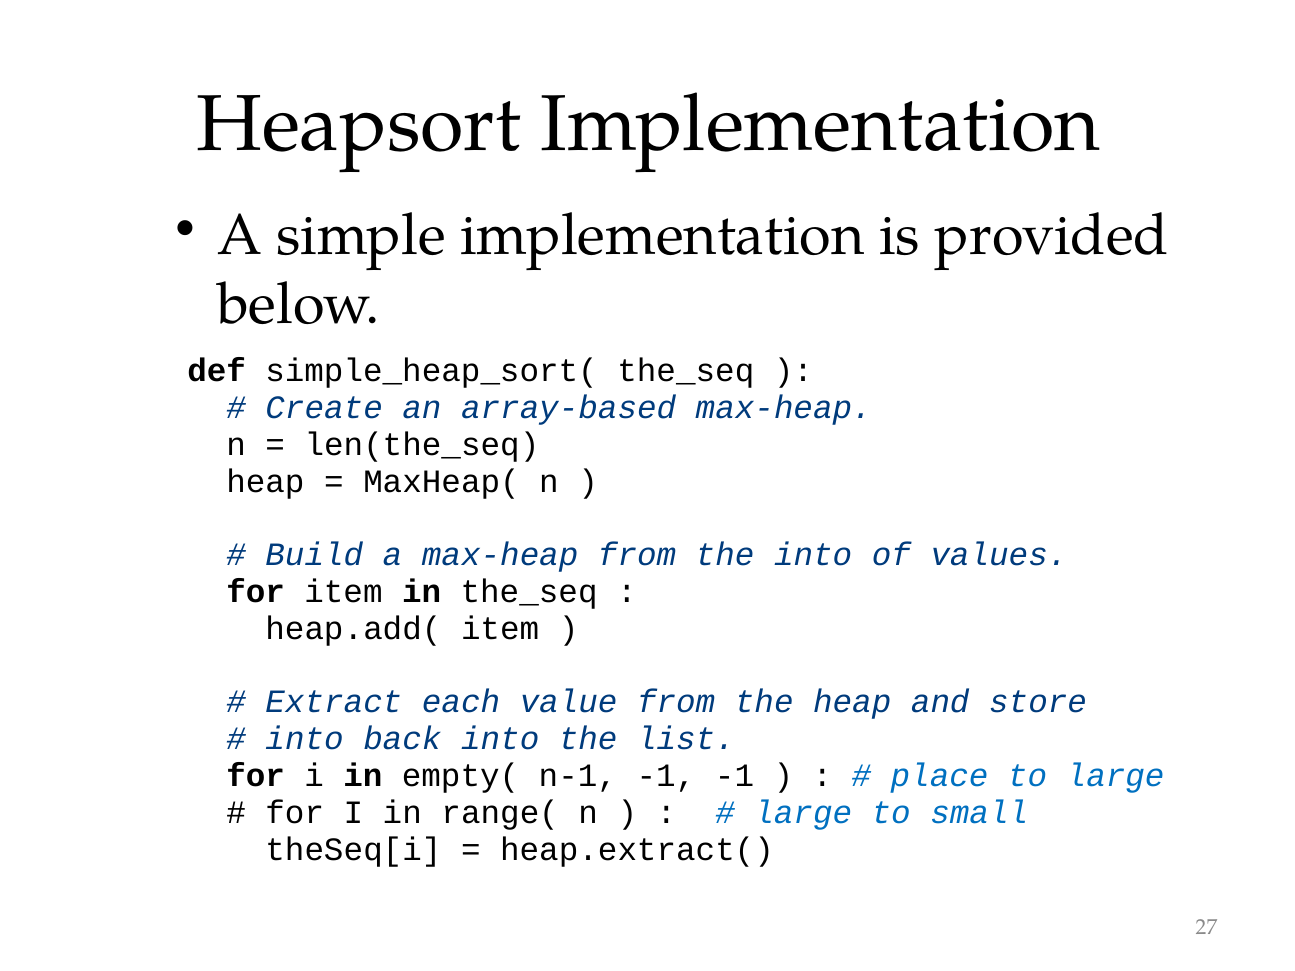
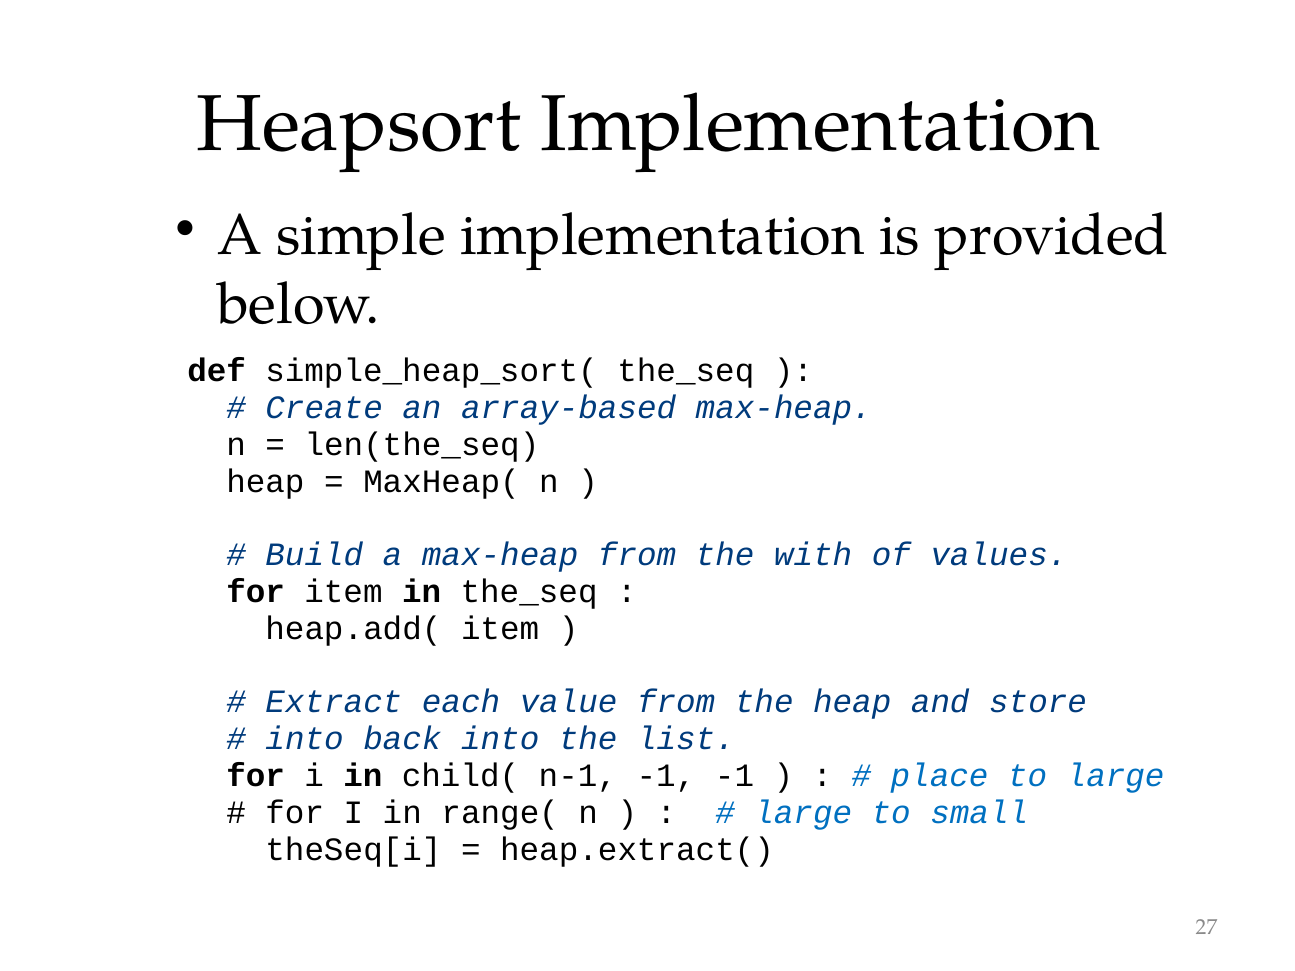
the into: into -> with
empty(: empty( -> child(
